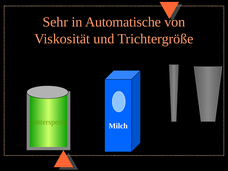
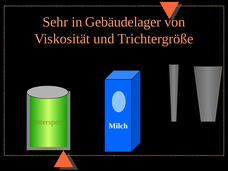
Automatische: Automatische -> Gebäudelager
